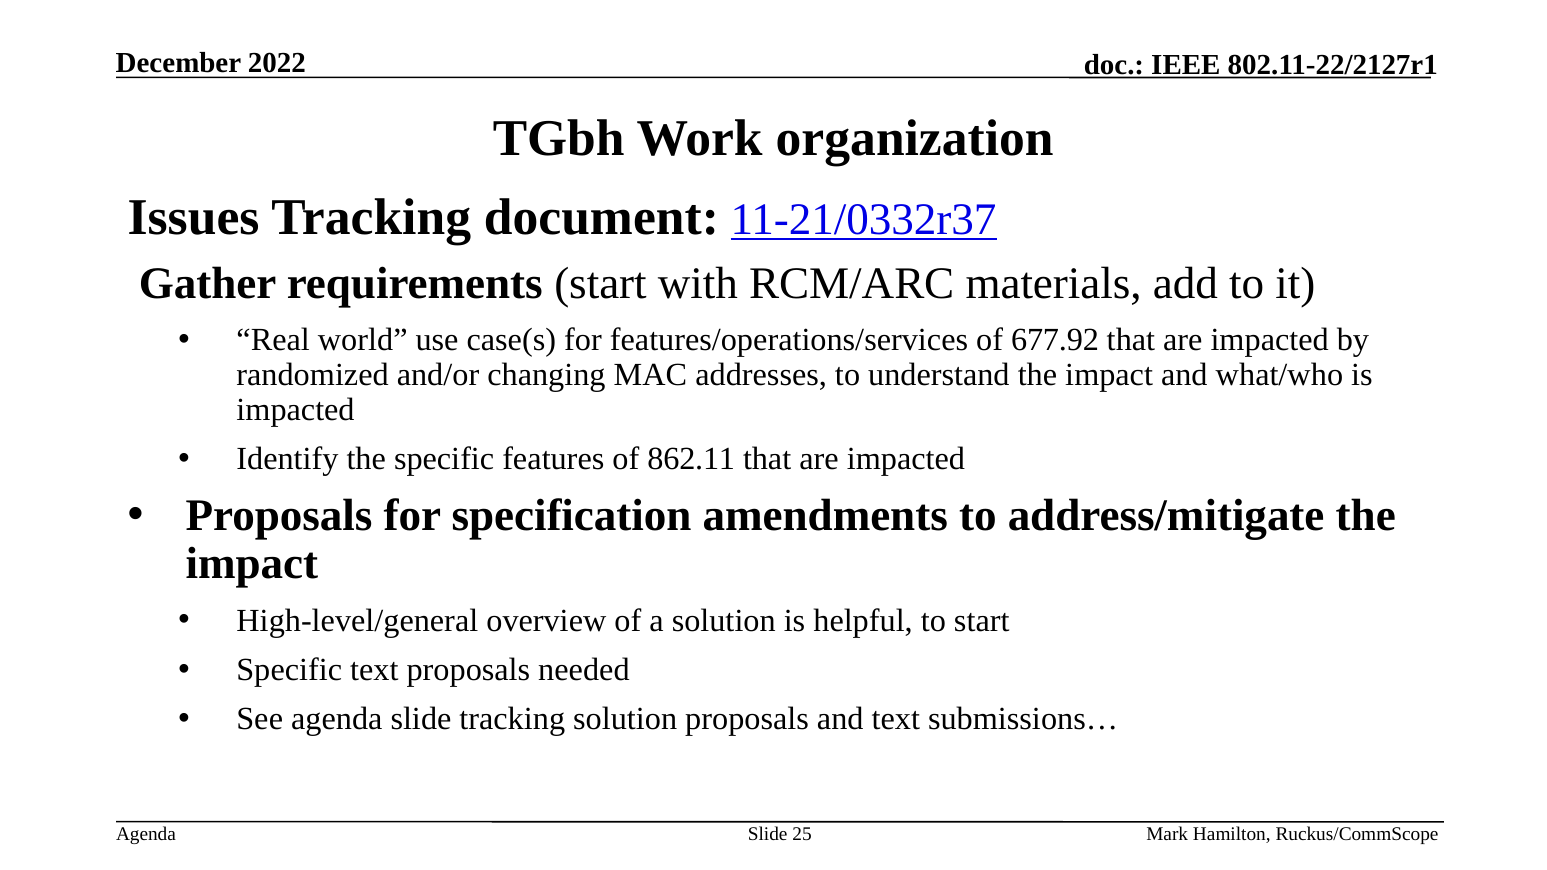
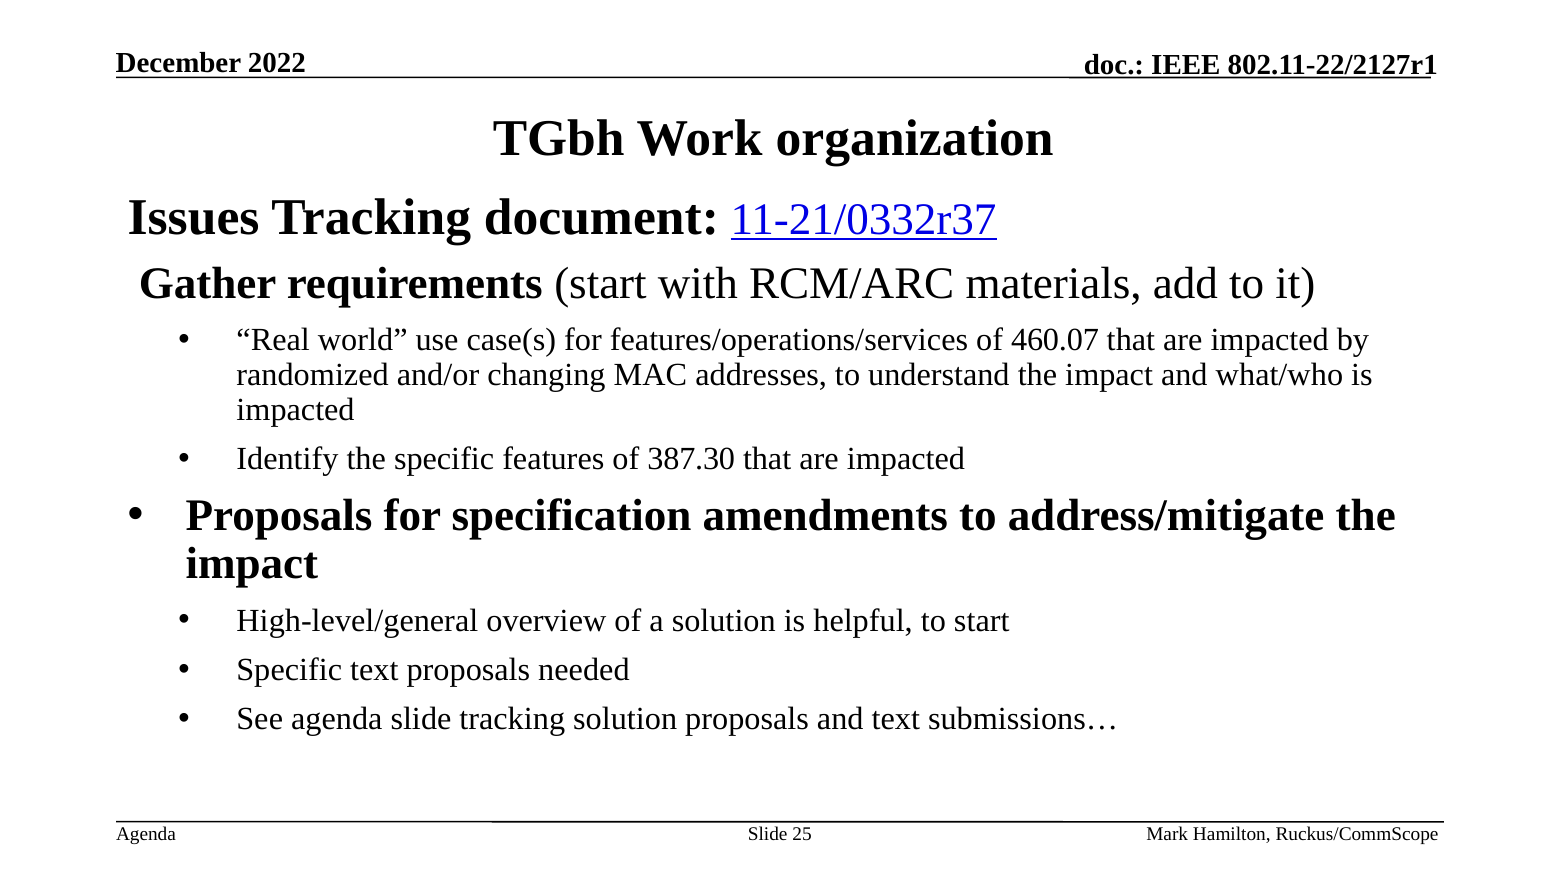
677.92: 677.92 -> 460.07
862.11: 862.11 -> 387.30
